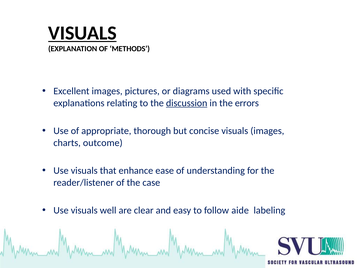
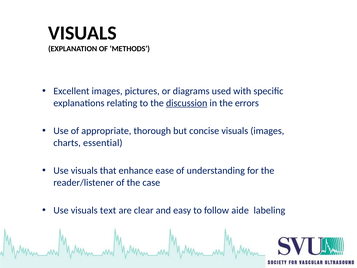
VISUALS at (82, 33) underline: present -> none
outcome: outcome -> essential
well: well -> text
